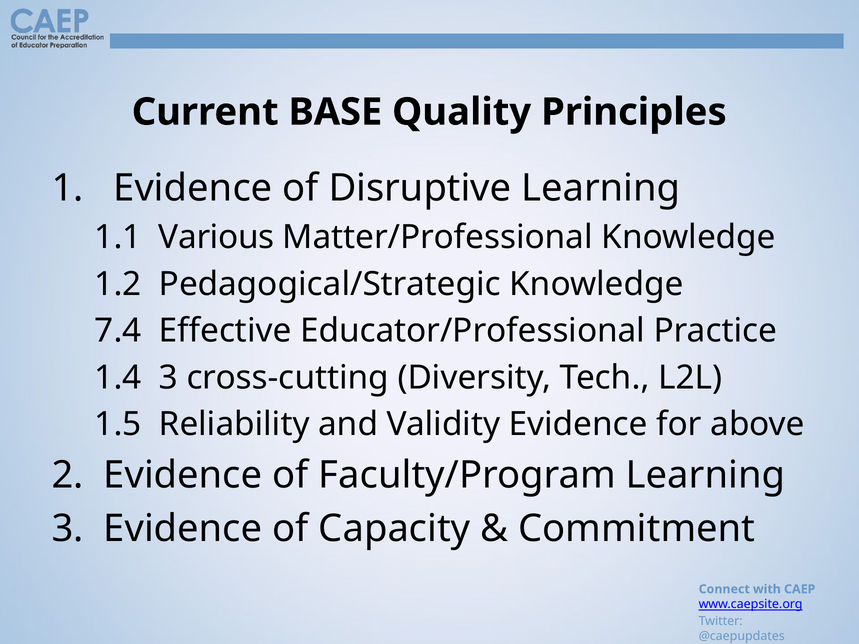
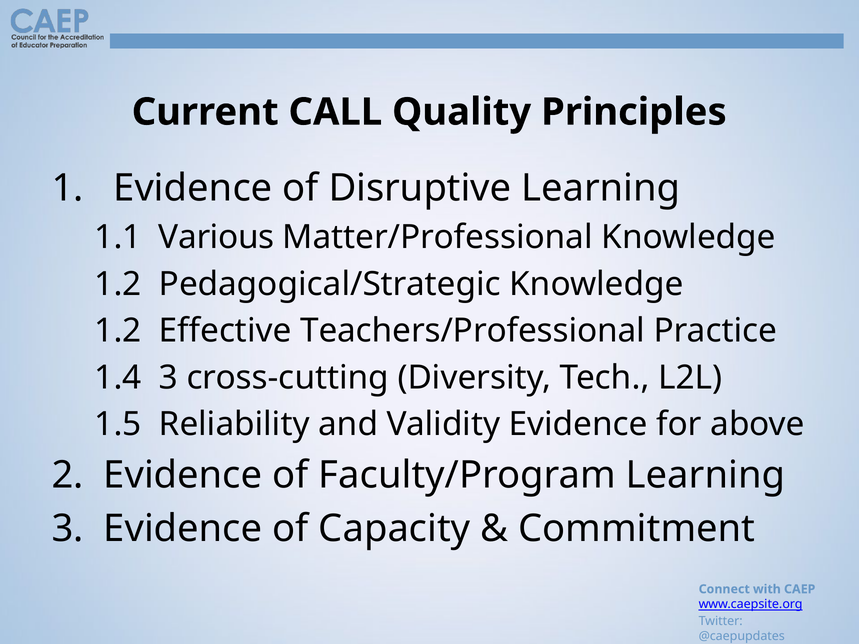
BASE: BASE -> CALL
7.4 at (118, 331): 7.4 -> 1.2
Educator/Professional: Educator/Professional -> Teachers/Professional
